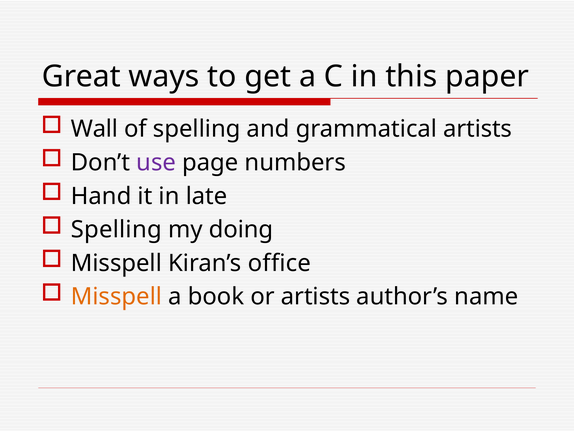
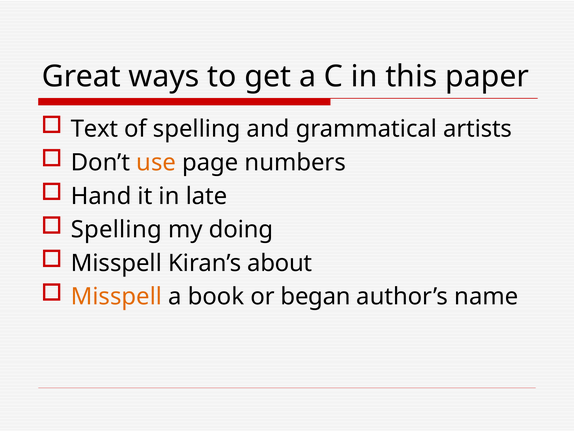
Wall: Wall -> Text
use colour: purple -> orange
office: office -> about
or artists: artists -> began
